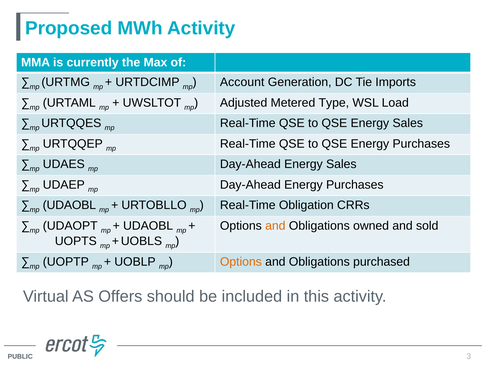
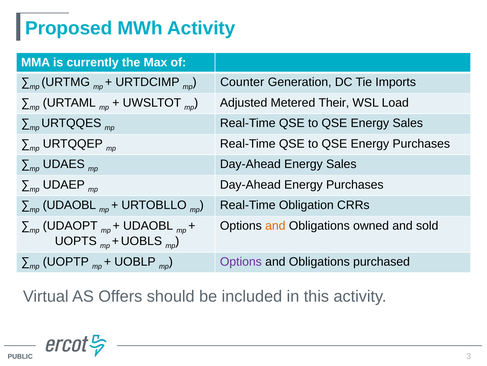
Account: Account -> Counter
Type: Type -> Their
Options at (241, 261) colour: orange -> purple
